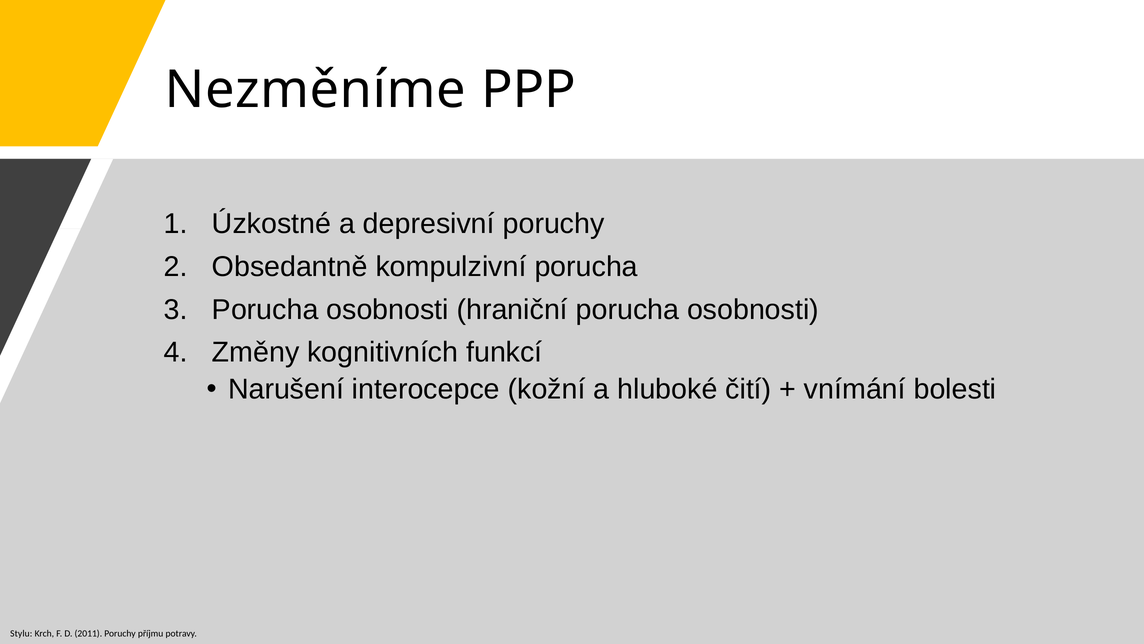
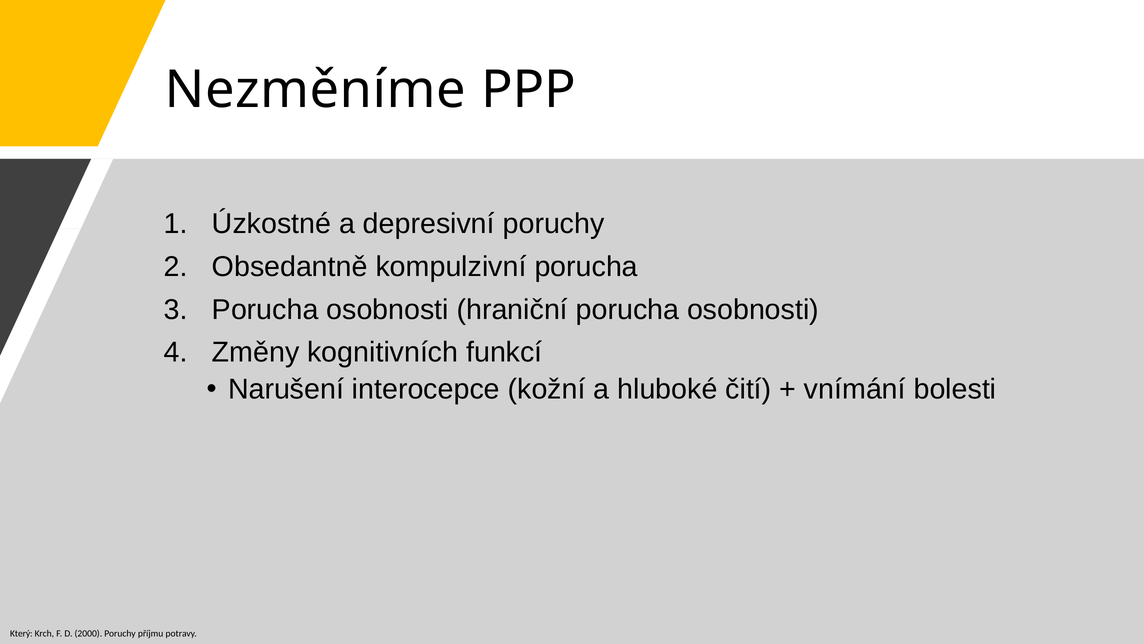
Stylu: Stylu -> Který
2011: 2011 -> 2000
